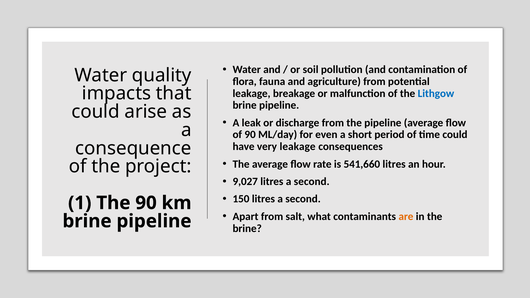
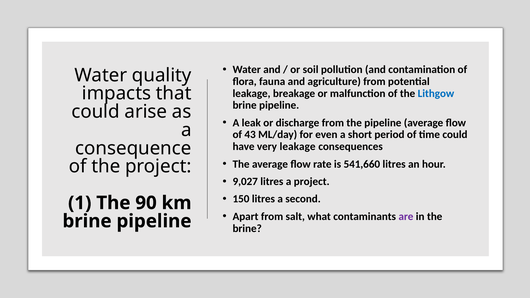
of 90: 90 -> 43
9,027 litres a second: second -> project
are colour: orange -> purple
